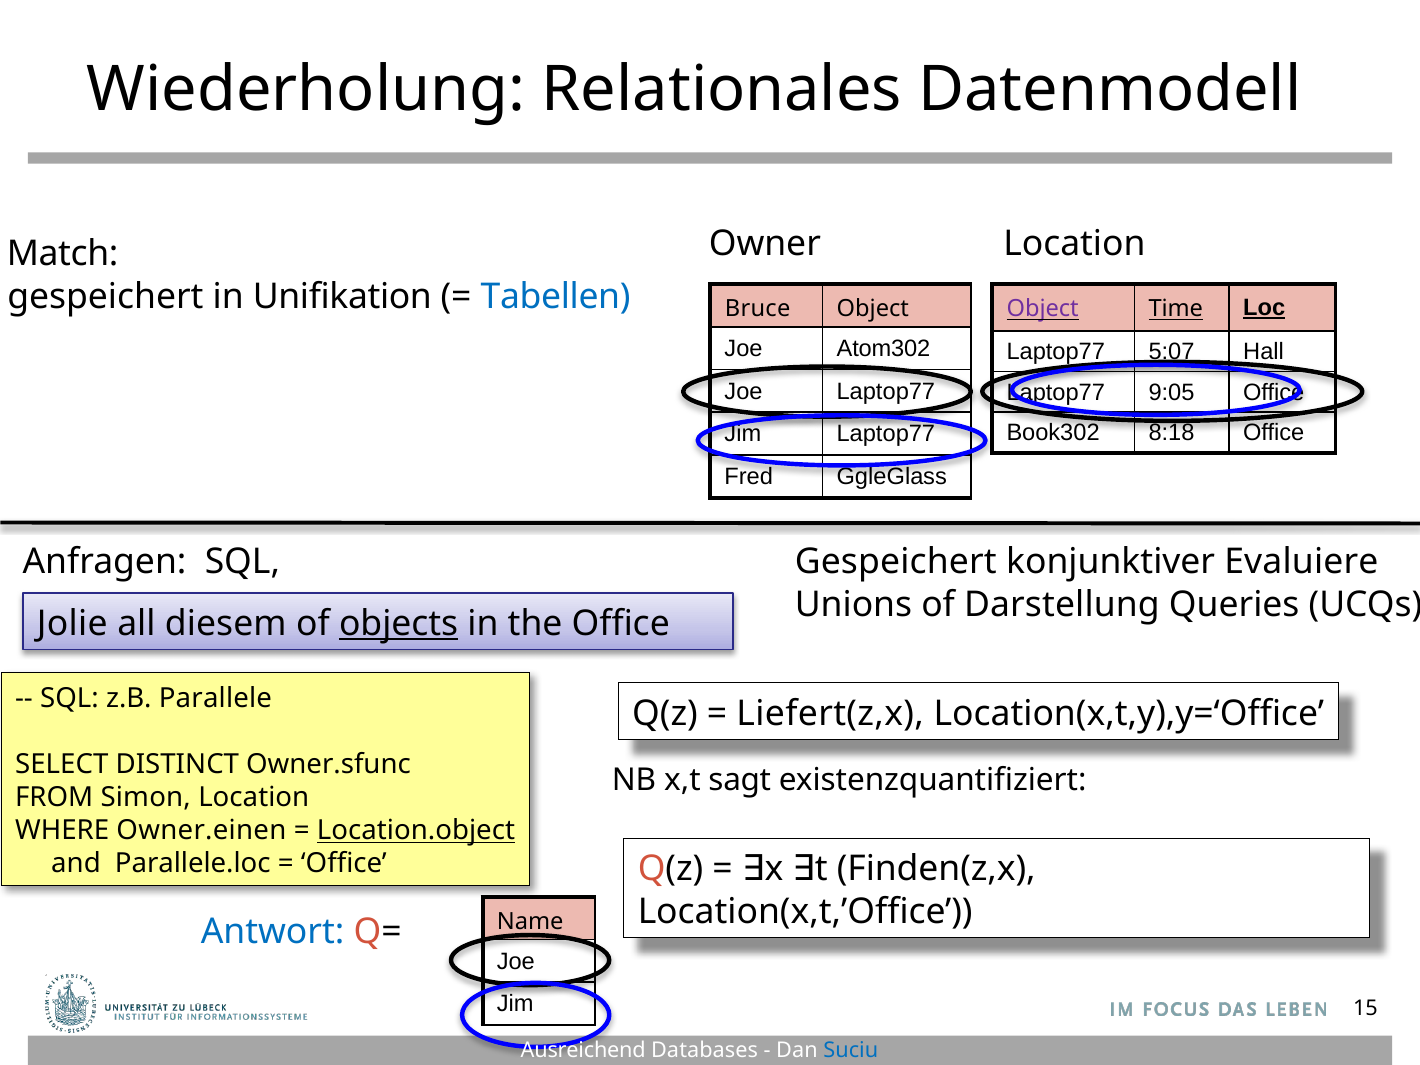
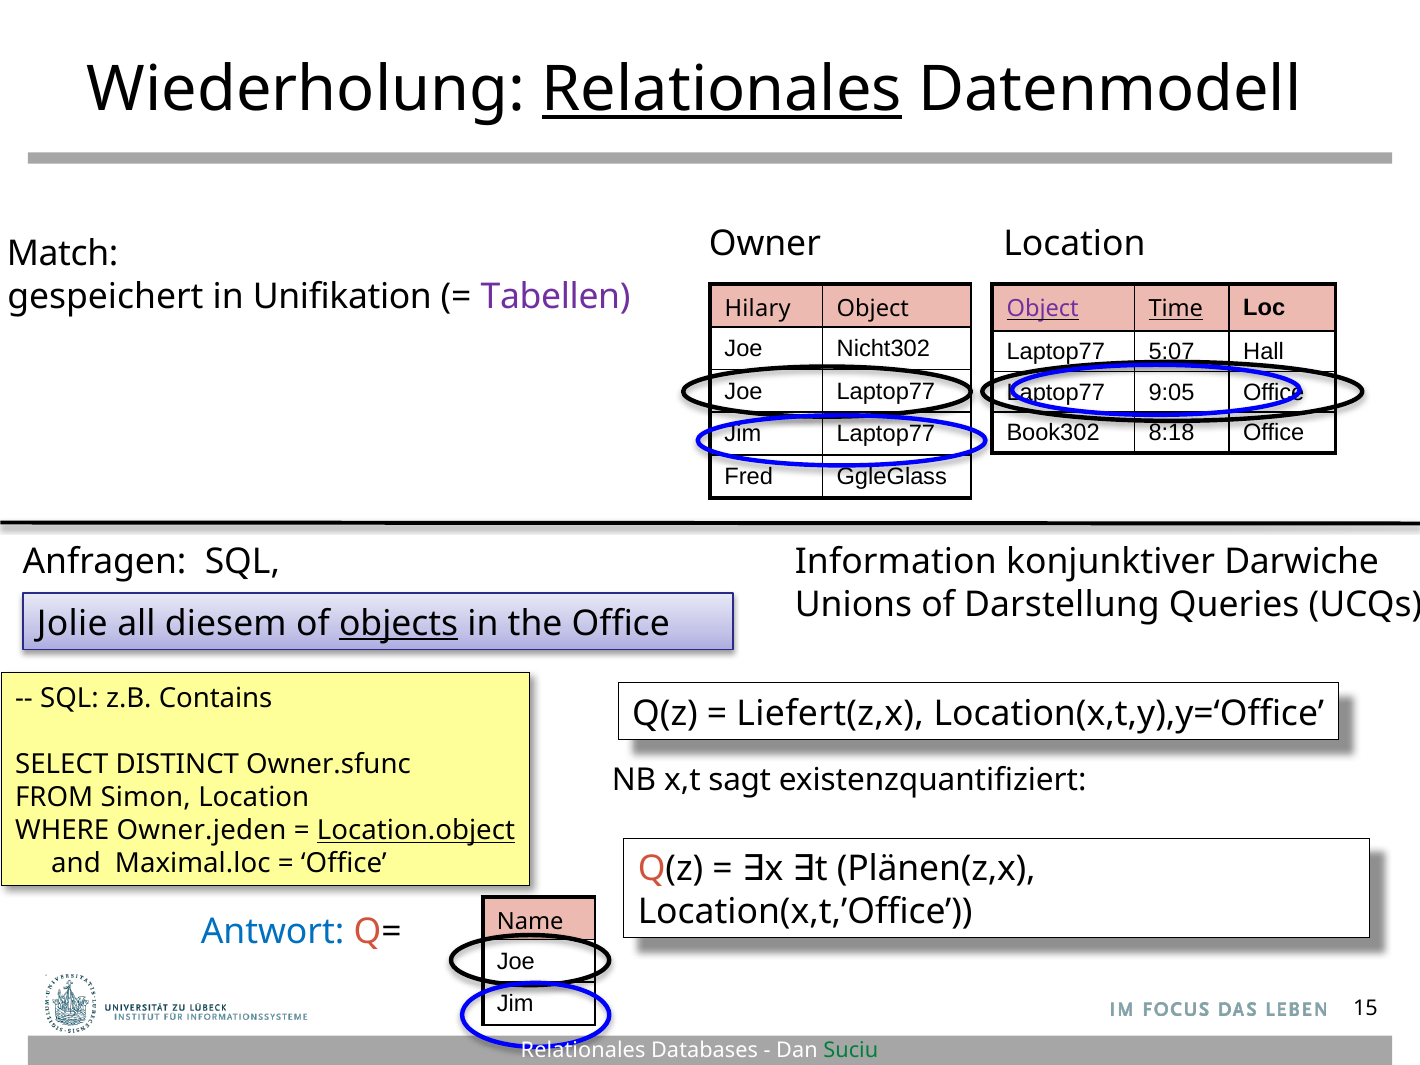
Relationales at (722, 90) underline: none -> present
Tabellen colour: blue -> purple
Bruce: Bruce -> Hilary
Loc underline: present -> none
Atom302: Atom302 -> Nicht302
Gespeichert at (896, 562): Gespeichert -> Information
Evaluiere: Evaluiere -> Darwiche
Parallele: Parallele -> Contains
Owner.einen: Owner.einen -> Owner.jeden
Parallele.loc: Parallele.loc -> Maximal.loc
Finden(z,x: Finden(z,x -> Plänen(z,x
Ausreichend at (583, 1050): Ausreichend -> Relationales
Suciu colour: blue -> green
